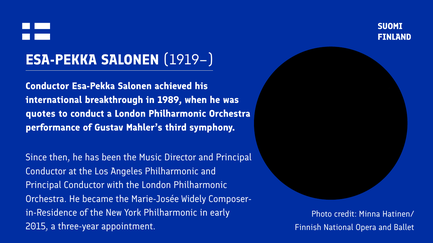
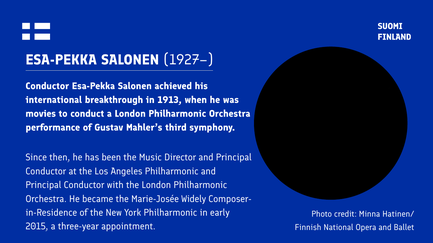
1919–: 1919– -> 1927–
1989: 1989 -> 1913
quotes: quotes -> movies
